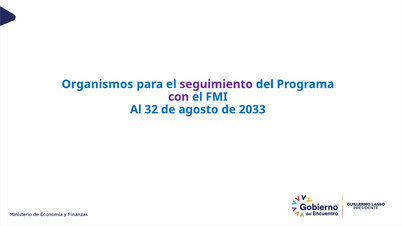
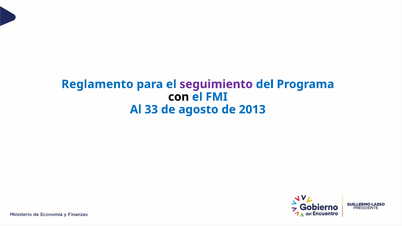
Organismos: Organismos -> Reglamento
con colour: purple -> black
32: 32 -> 33
2033: 2033 -> 2013
